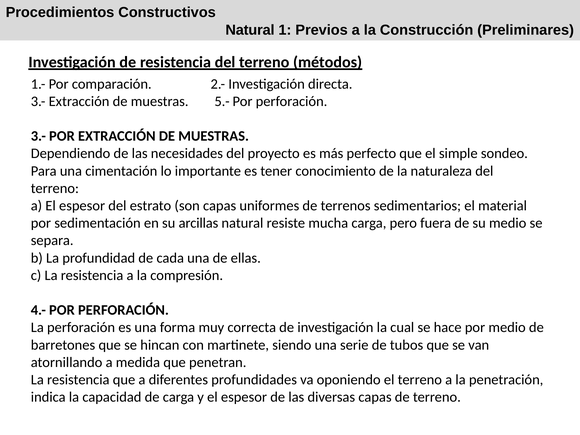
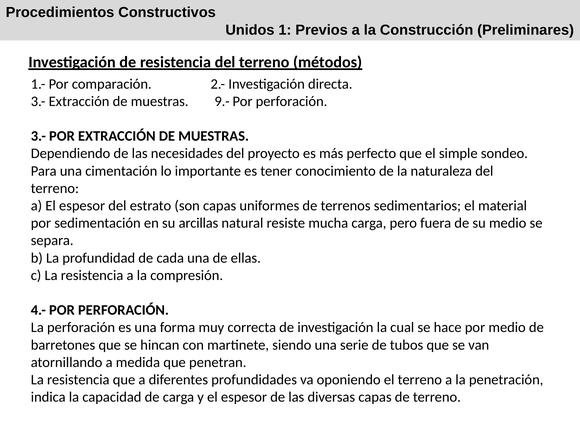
Natural at (250, 30): Natural -> Unidos
5.-: 5.- -> 9.-
